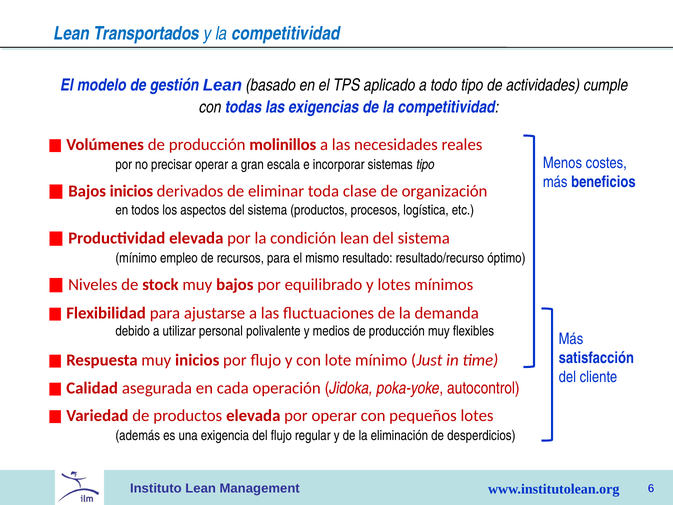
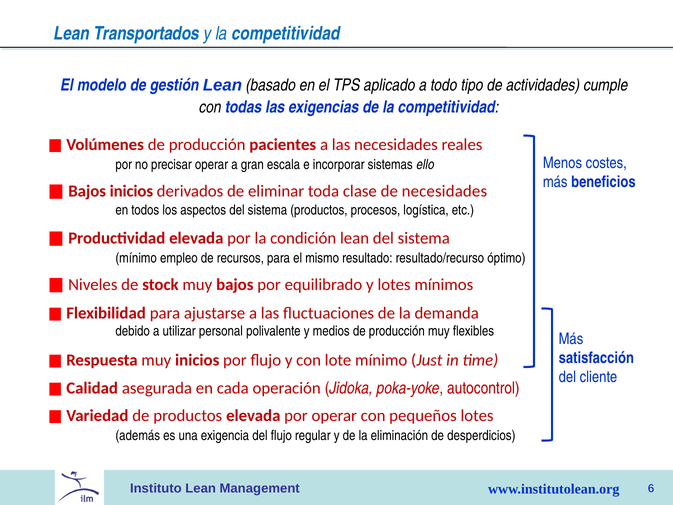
molinillos: molinillos -> pacientes
sistemas tipo: tipo -> ello
de organización: organización -> necesidades
